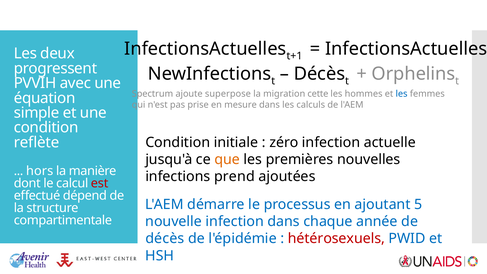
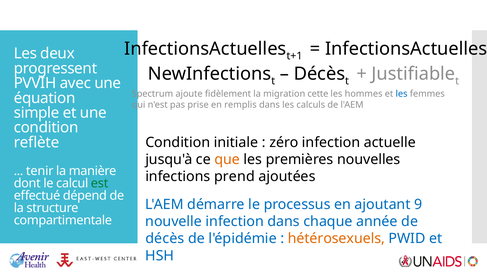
Orphelins: Orphelins -> Justifiable
superpose: superpose -> fidèlement
mesure: mesure -> remplis
hors: hors -> tenir
est colour: red -> green
5: 5 -> 9
hétérosexuels colour: red -> orange
